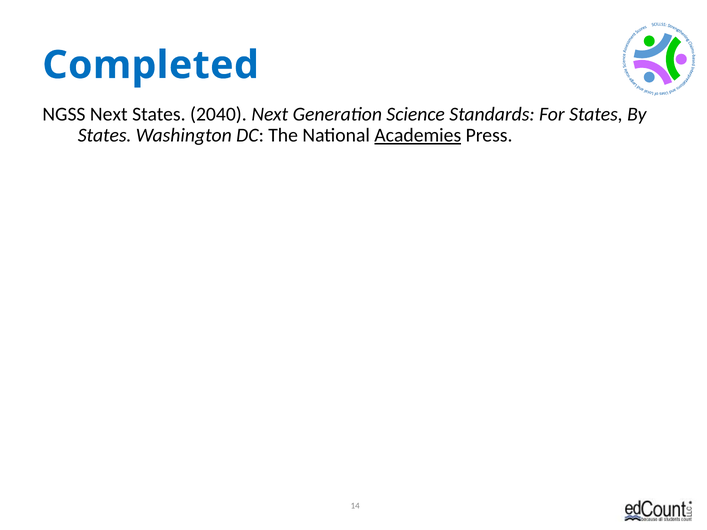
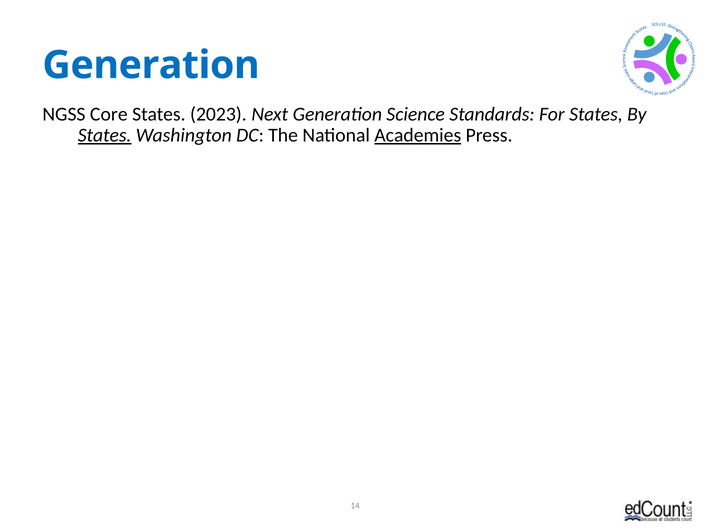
Completed at (151, 65): Completed -> Generation
NGSS Next: Next -> Core
2040: 2040 -> 2023
States at (105, 135) underline: none -> present
